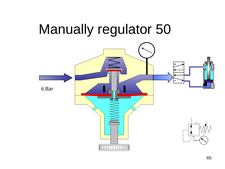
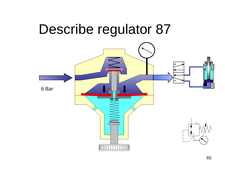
Manually: Manually -> Describe
50: 50 -> 87
